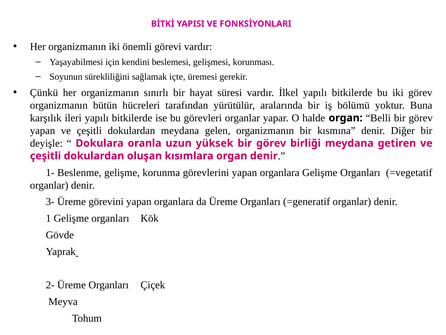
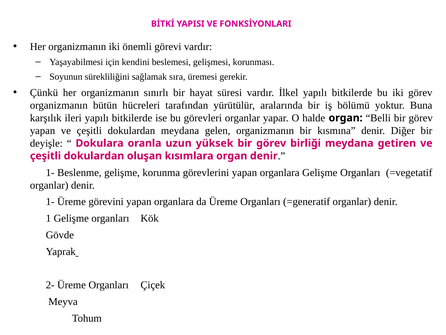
içte: içte -> sıra
3- at (50, 202): 3- -> 1-
